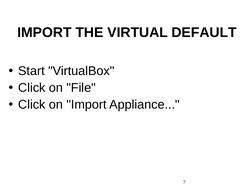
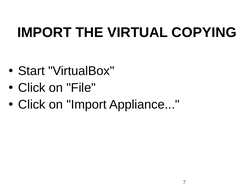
DEFAULT: DEFAULT -> COPYING
